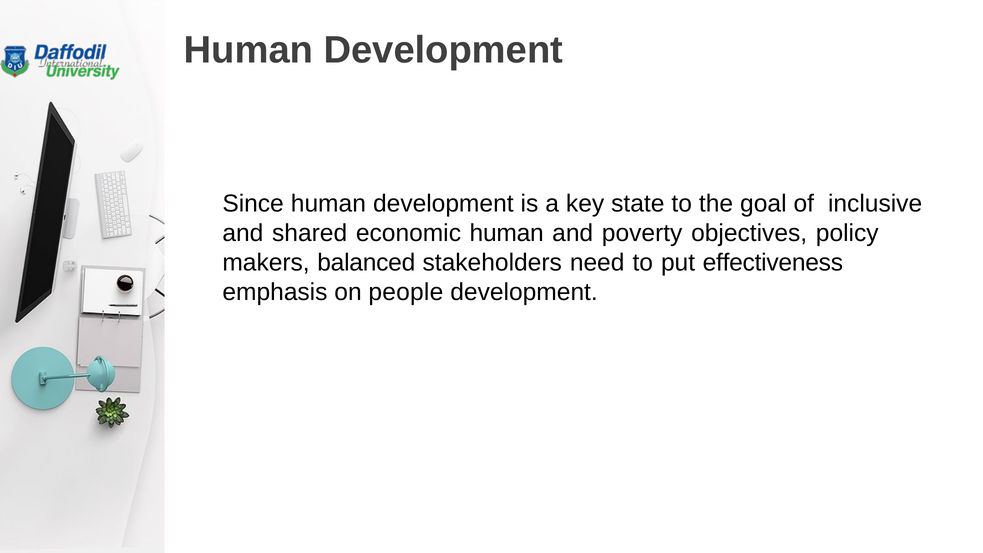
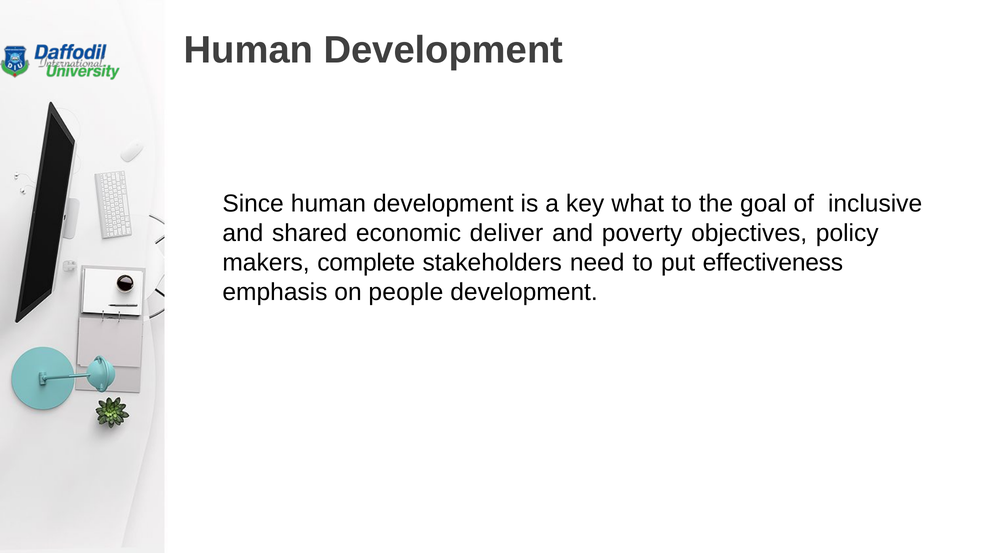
state: state -> what
economic human: human -> deliver
balanced: balanced -> complete
